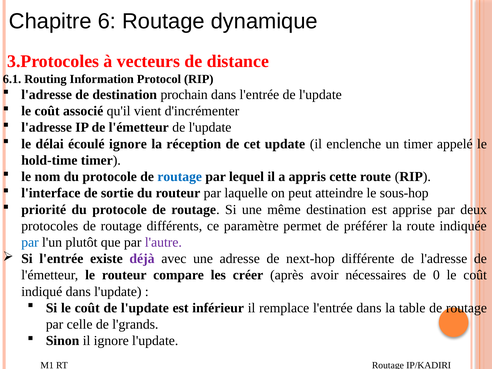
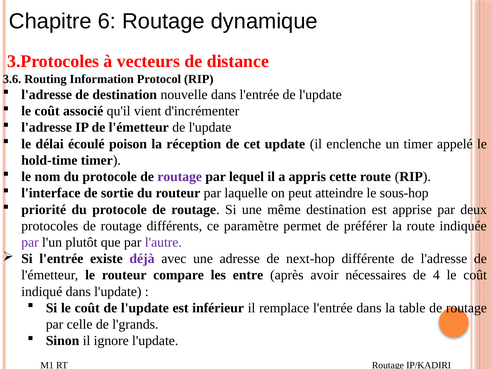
6.1: 6.1 -> 3.6
prochain: prochain -> nouvelle
écoulé ignore: ignore -> poison
routage at (180, 177) colour: blue -> purple
par at (30, 242) colour: blue -> purple
créer: créer -> entre
0: 0 -> 4
